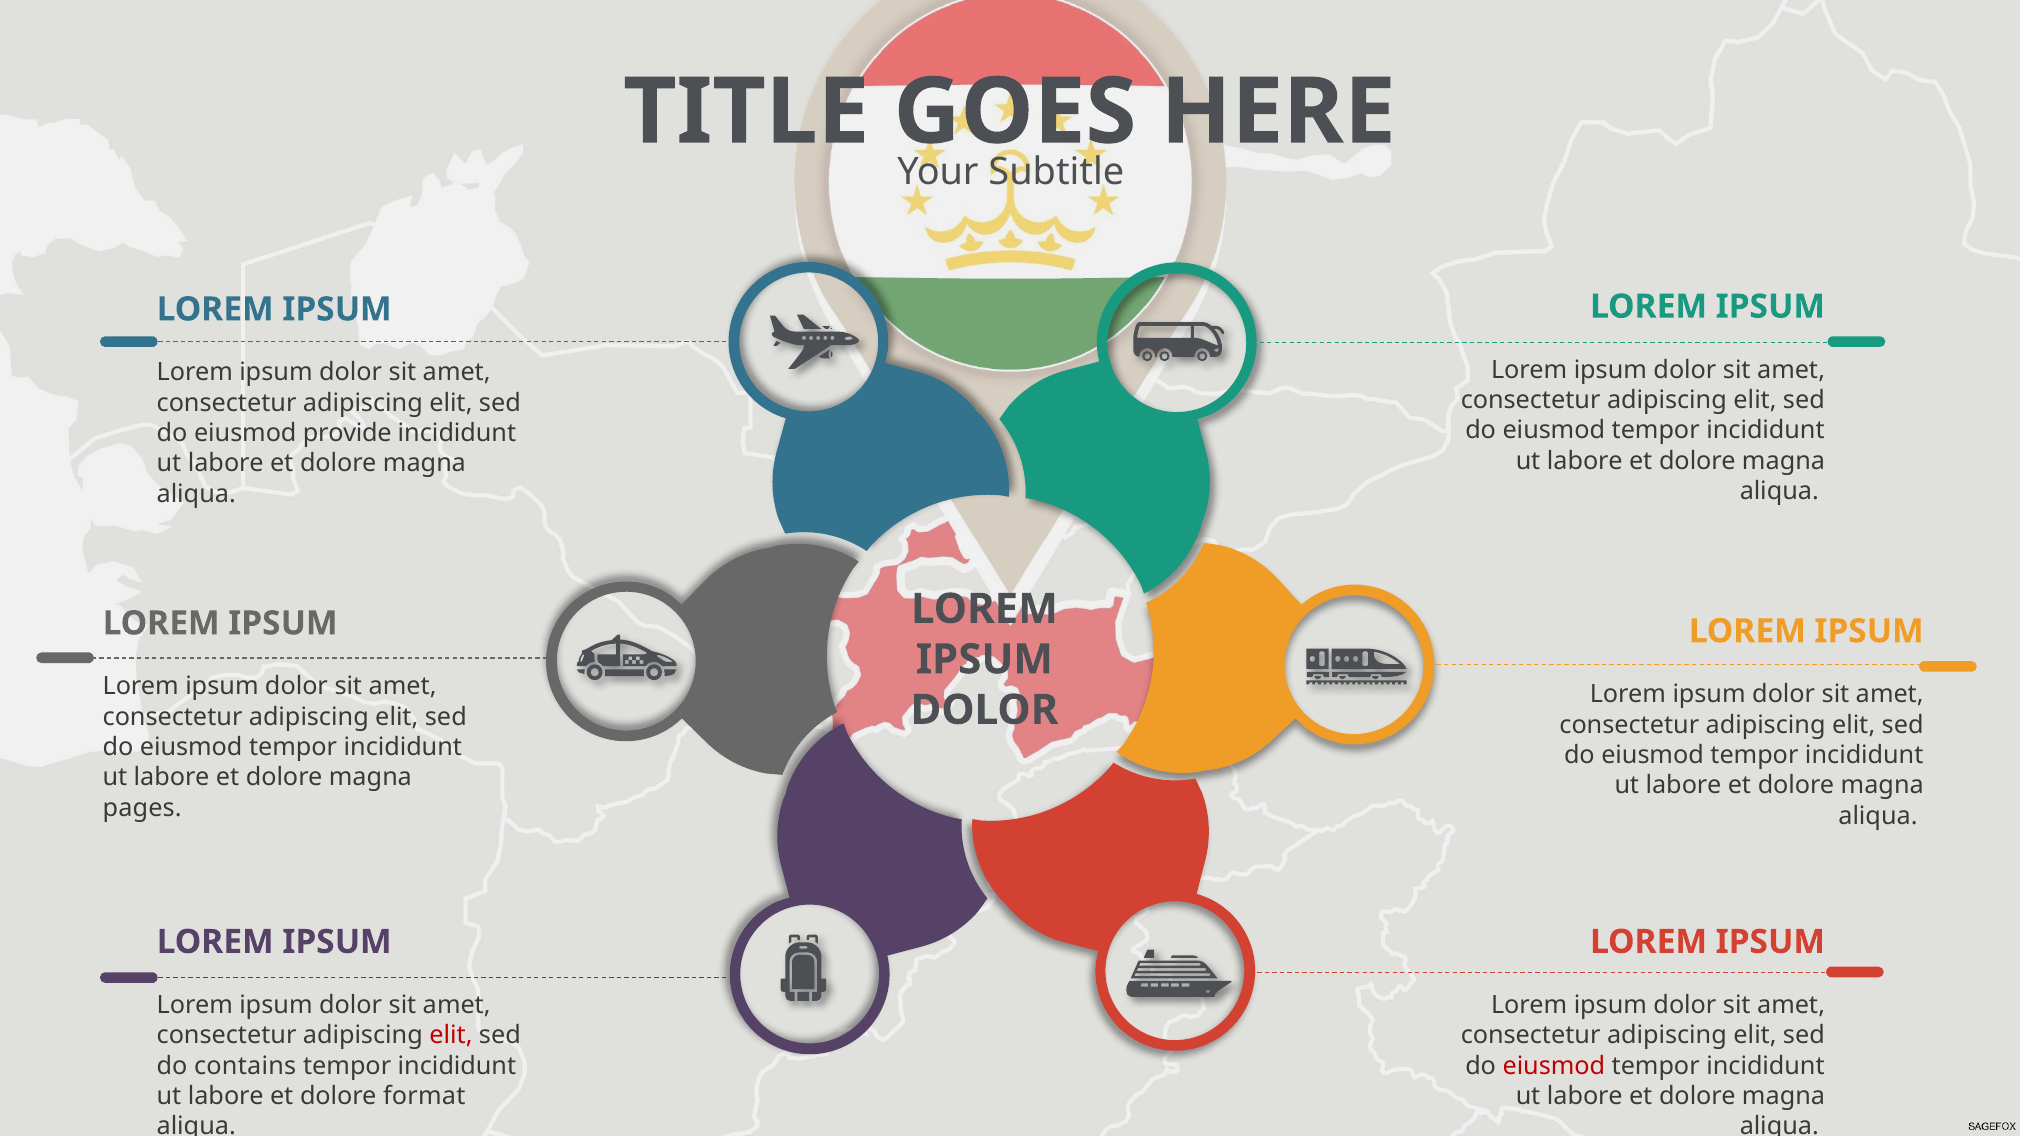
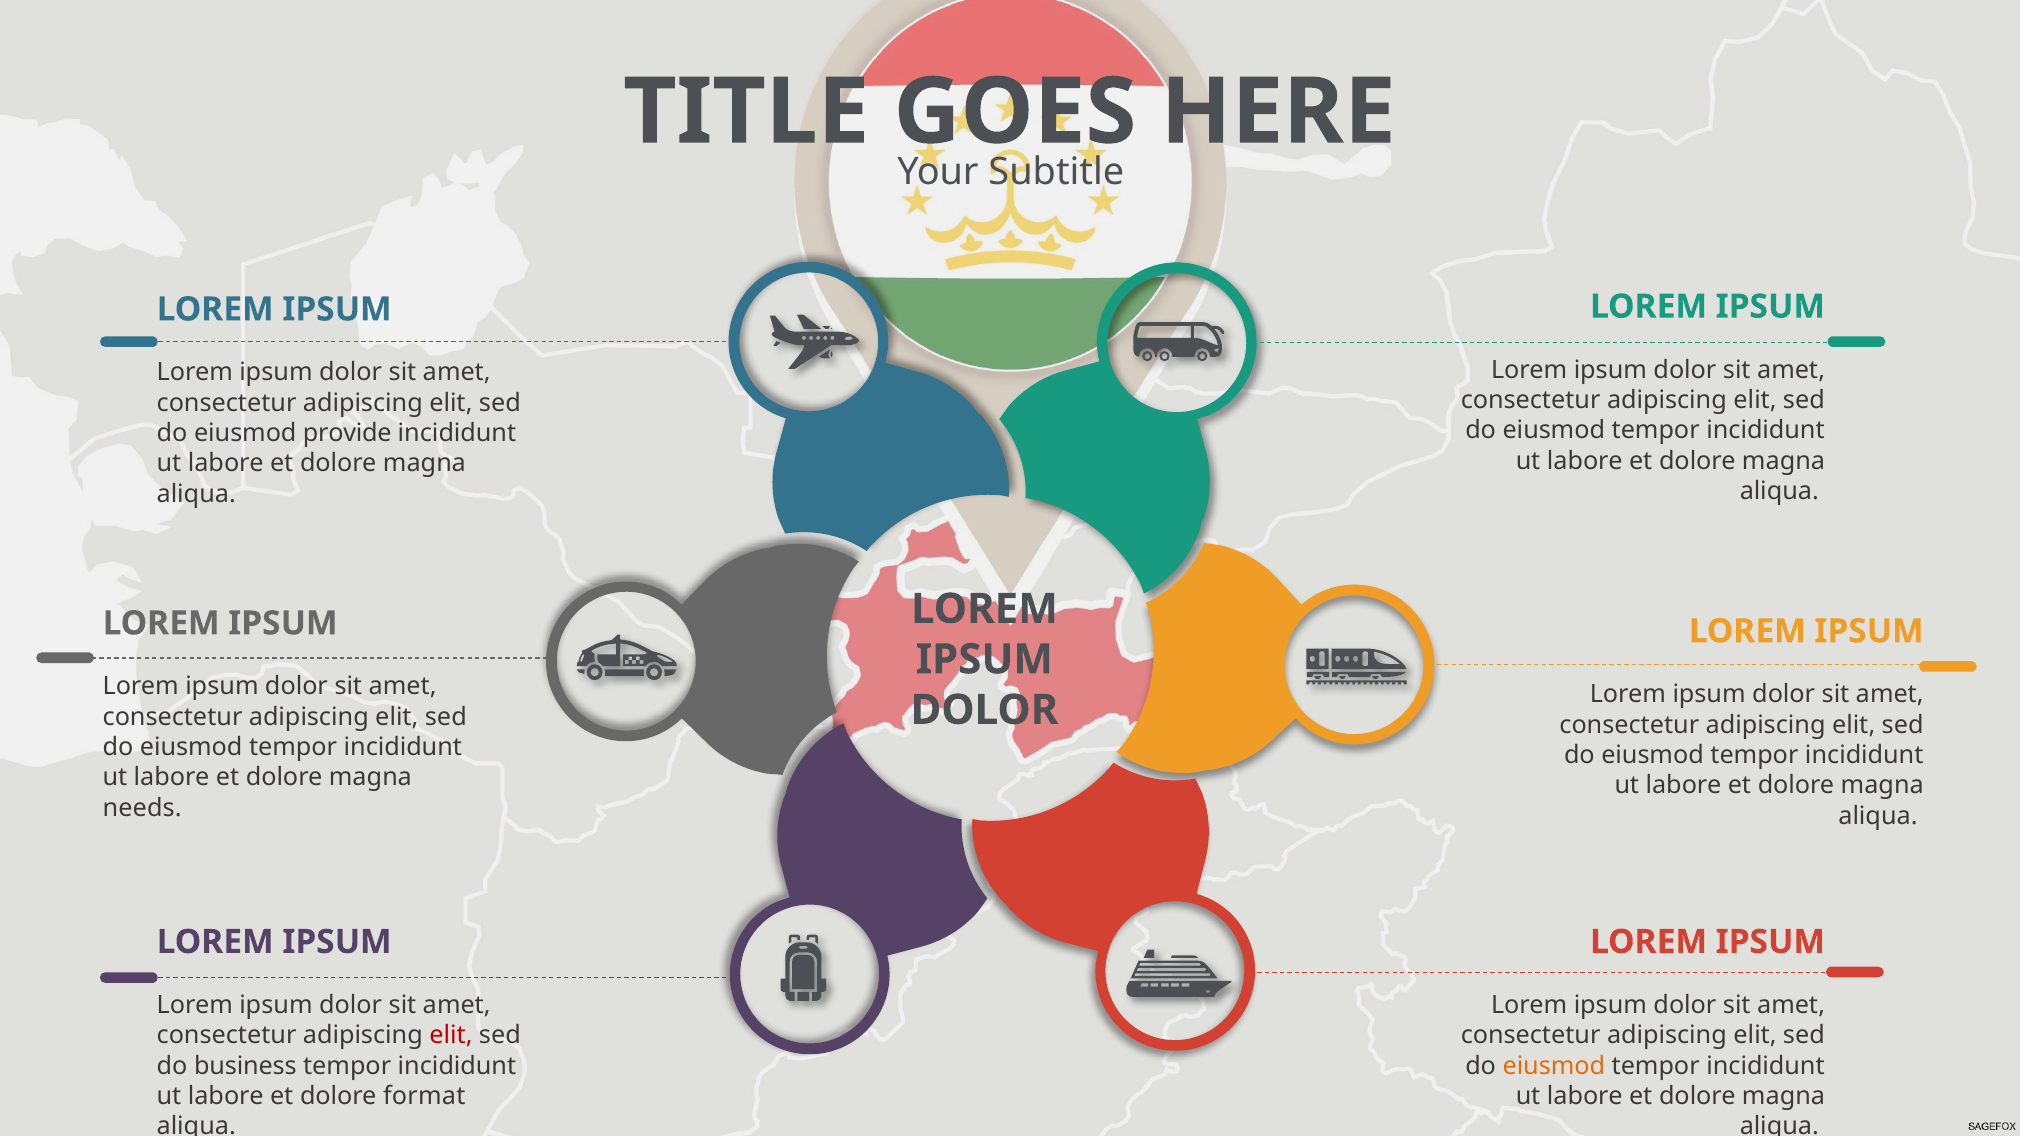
pages: pages -> needs
contains: contains -> business
eiusmod at (1554, 1066) colour: red -> orange
